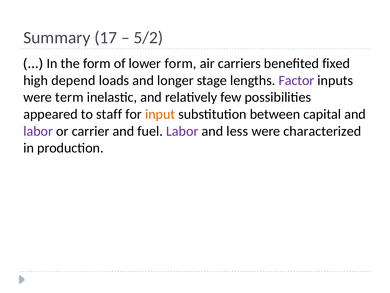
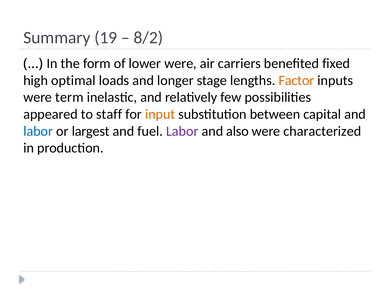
17: 17 -> 19
5/2: 5/2 -> 8/2
lower form: form -> were
depend: depend -> optimal
Factor colour: purple -> orange
labor at (38, 131) colour: purple -> blue
carrier: carrier -> largest
less: less -> also
